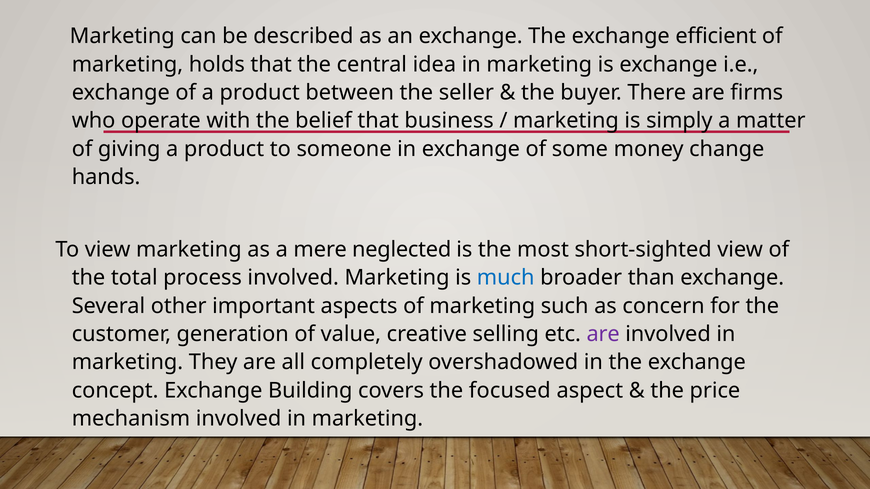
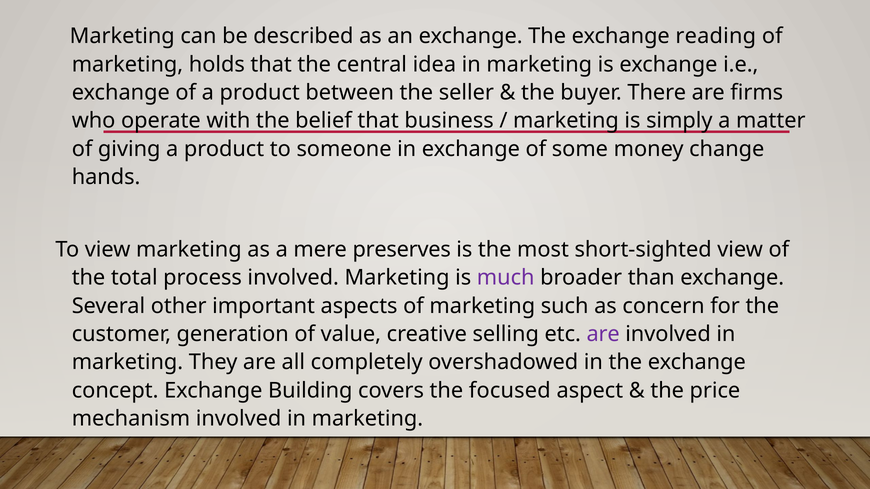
efficient: efficient -> reading
neglected: neglected -> preserves
much colour: blue -> purple
